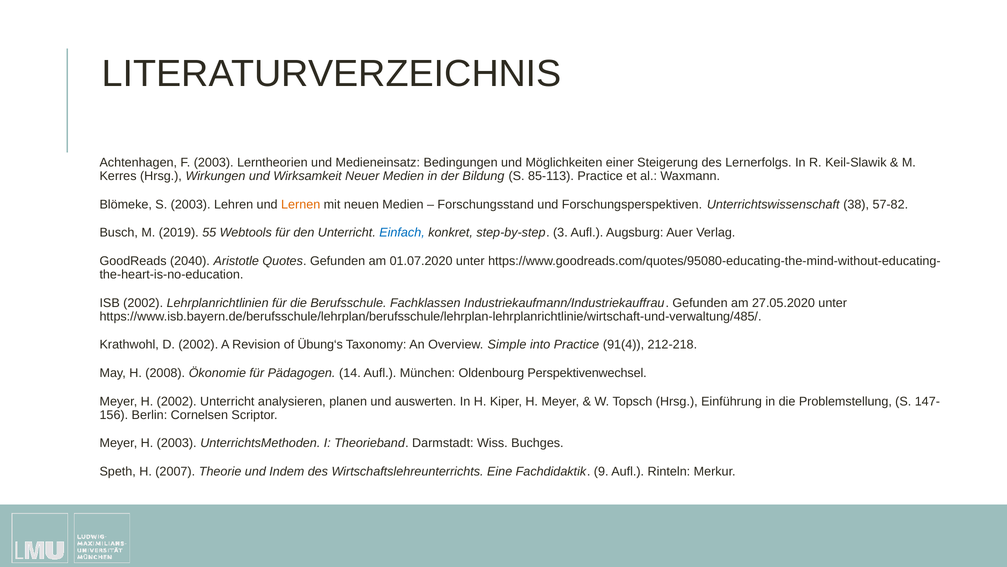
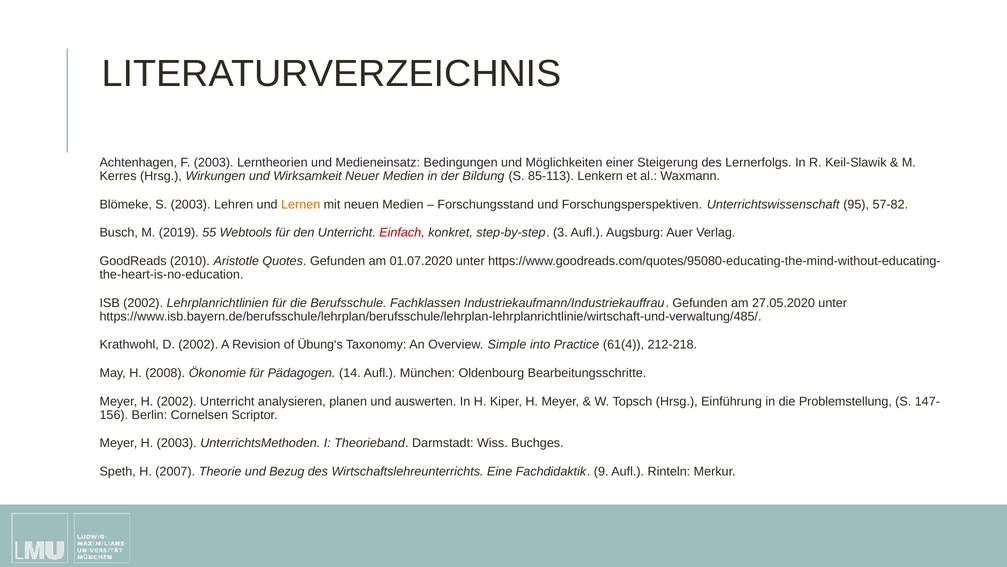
85-113 Practice: Practice -> Lenkern
38: 38 -> 95
Einfach colour: blue -> red
2040: 2040 -> 2010
91(4: 91(4 -> 61(4
Perspektivenwechsel: Perspektivenwechsel -> Bearbeitungsschritte
Indem: Indem -> Bezug
